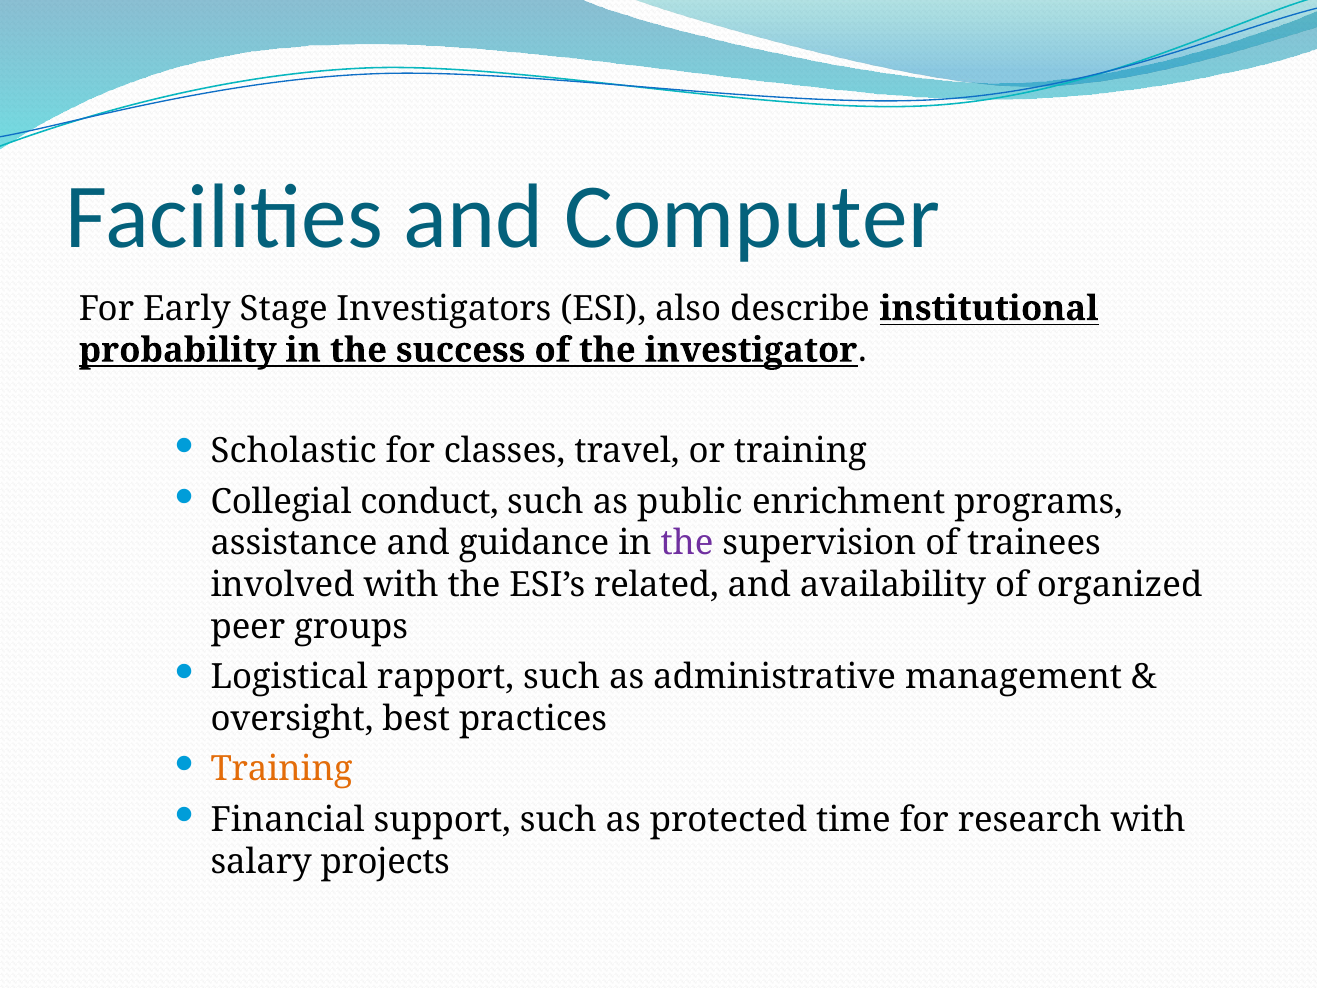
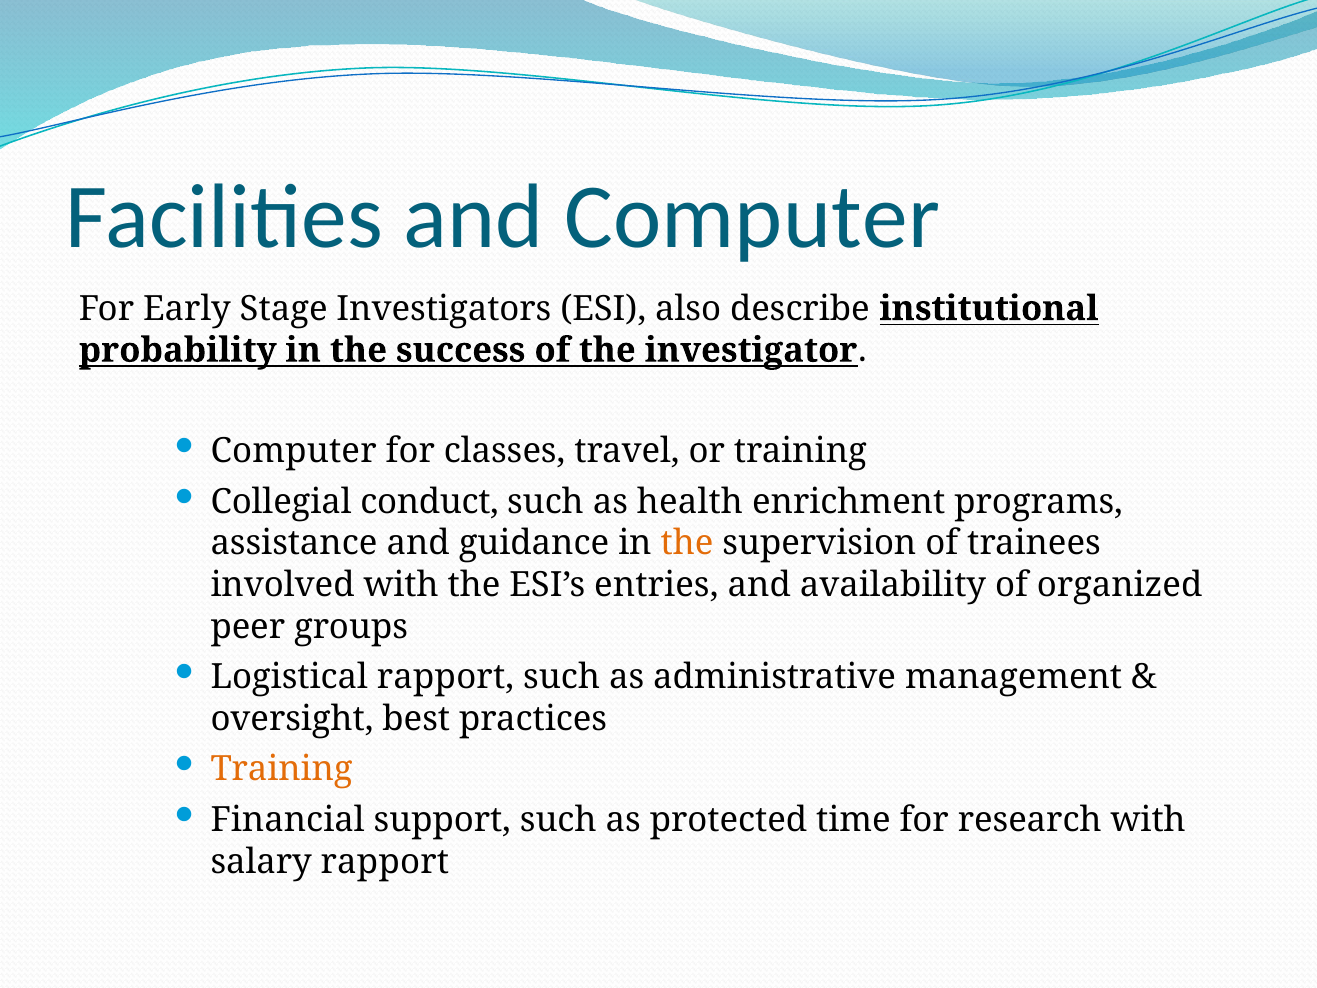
Scholastic at (294, 451): Scholastic -> Computer
public: public -> health
the at (687, 543) colour: purple -> orange
related: related -> entries
salary projects: projects -> rapport
